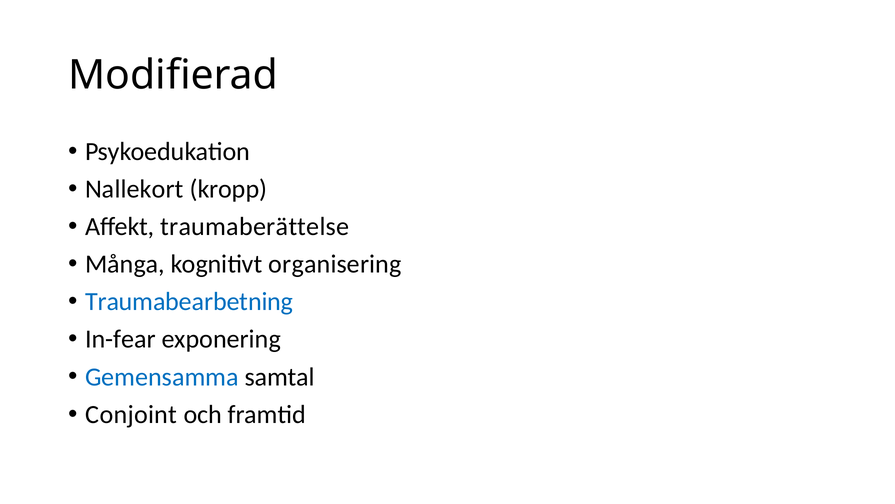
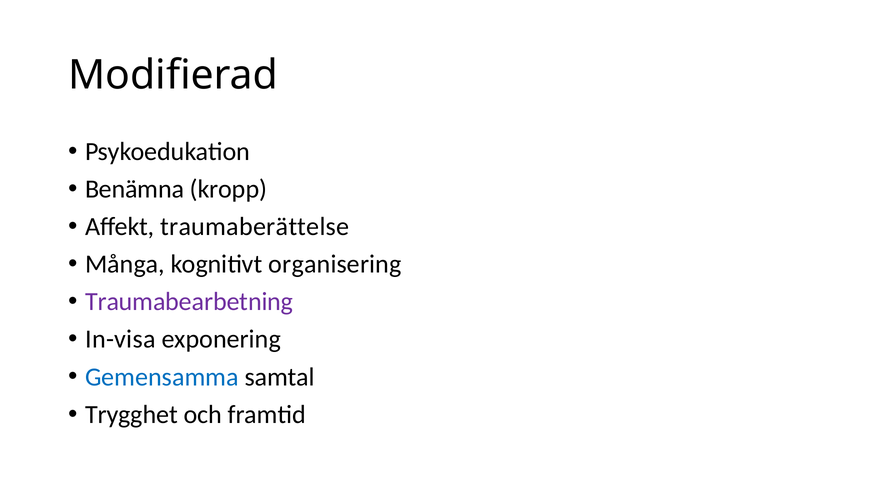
Nallekort: Nallekort -> Benämna
Traumabearbetning colour: blue -> purple
In-fear: In-fear -> In-visa
Conjoint: Conjoint -> Trygghet
